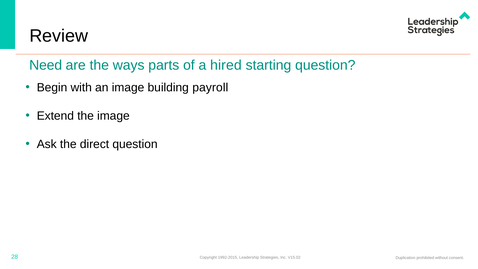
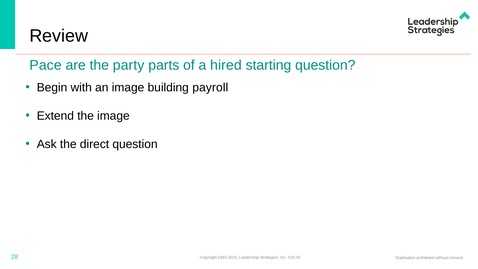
Need: Need -> Pace
ways: ways -> party
